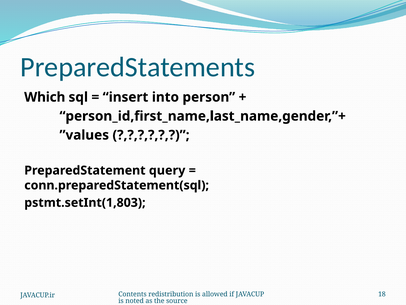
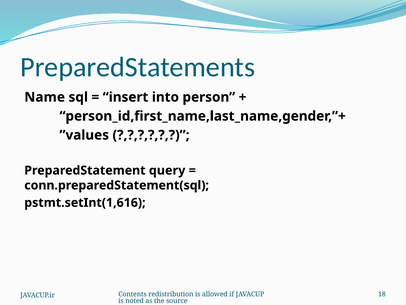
Which: Which -> Name
pstmt.setInt(1,803: pstmt.setInt(1,803 -> pstmt.setInt(1,616
